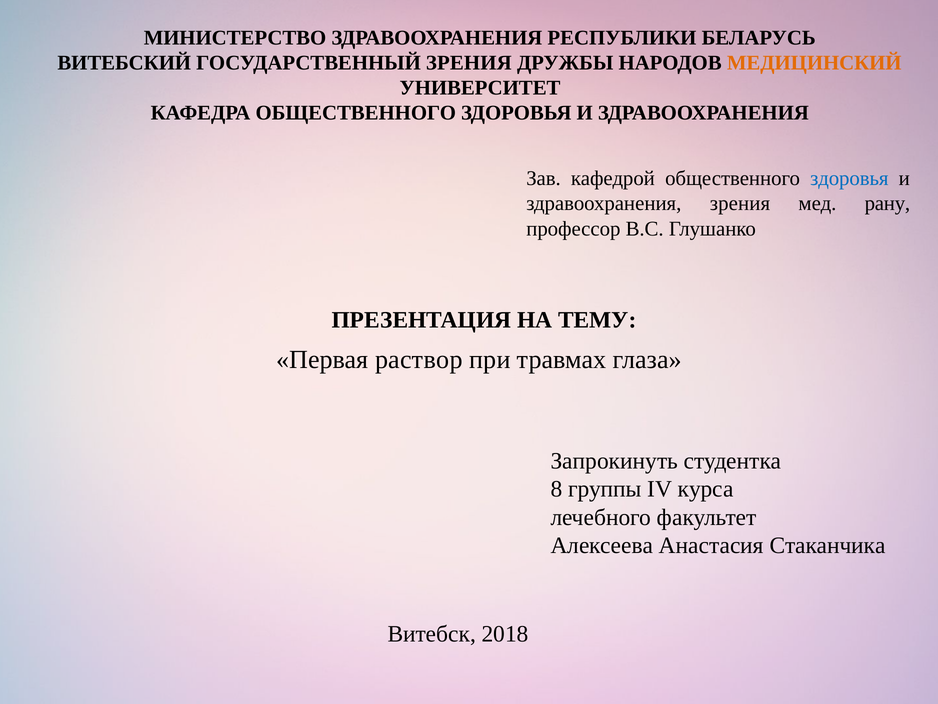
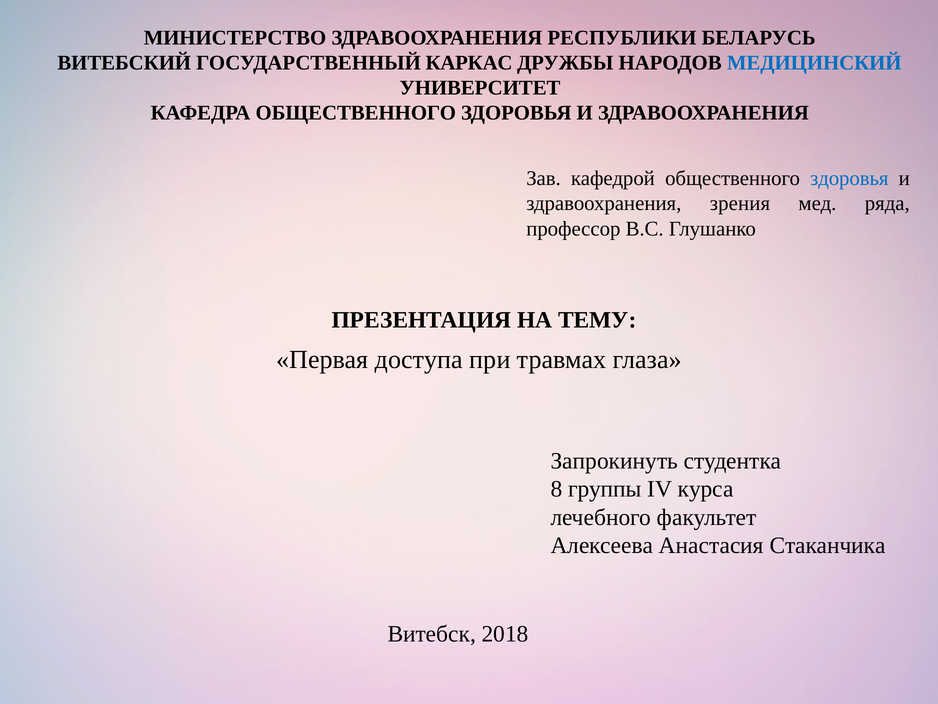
ГОСУДАРСТВЕННЫЙ ЗРЕНИЯ: ЗРЕНИЯ -> КАРКАС
МЕДИЦИНСКИЙ colour: orange -> blue
рану: рану -> ряда
раствор: раствор -> доступа
